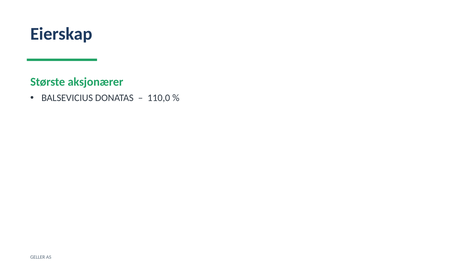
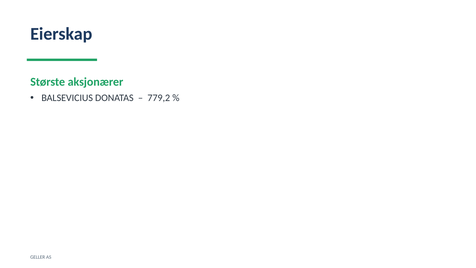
110,0: 110,0 -> 779,2
